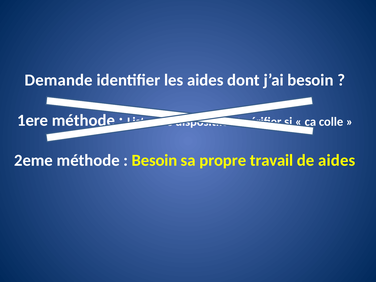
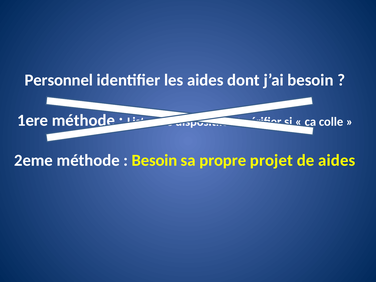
Demande: Demande -> Personnel
travail: travail -> projet
